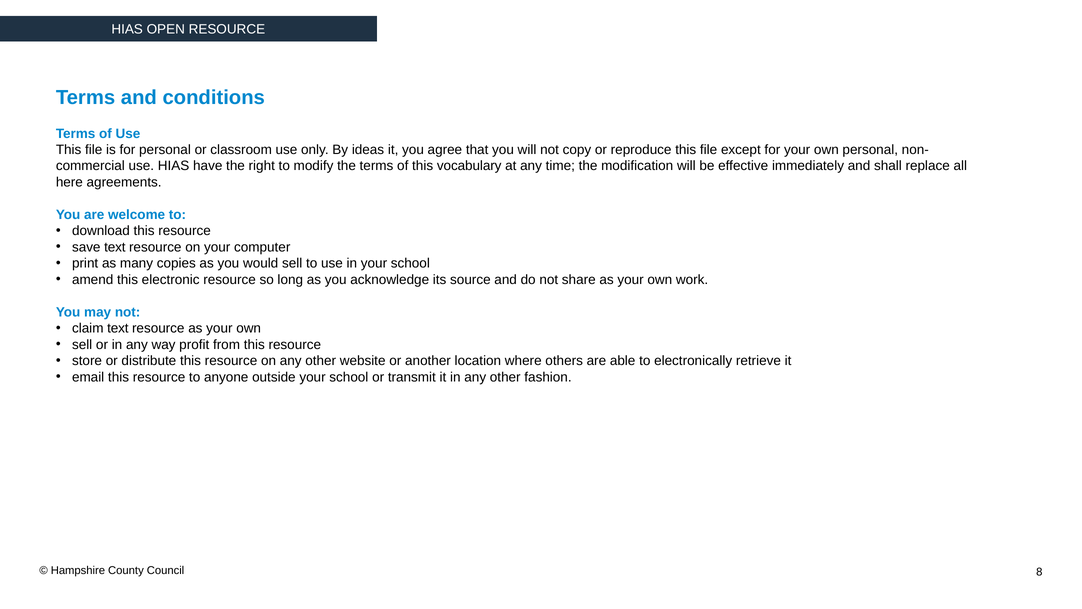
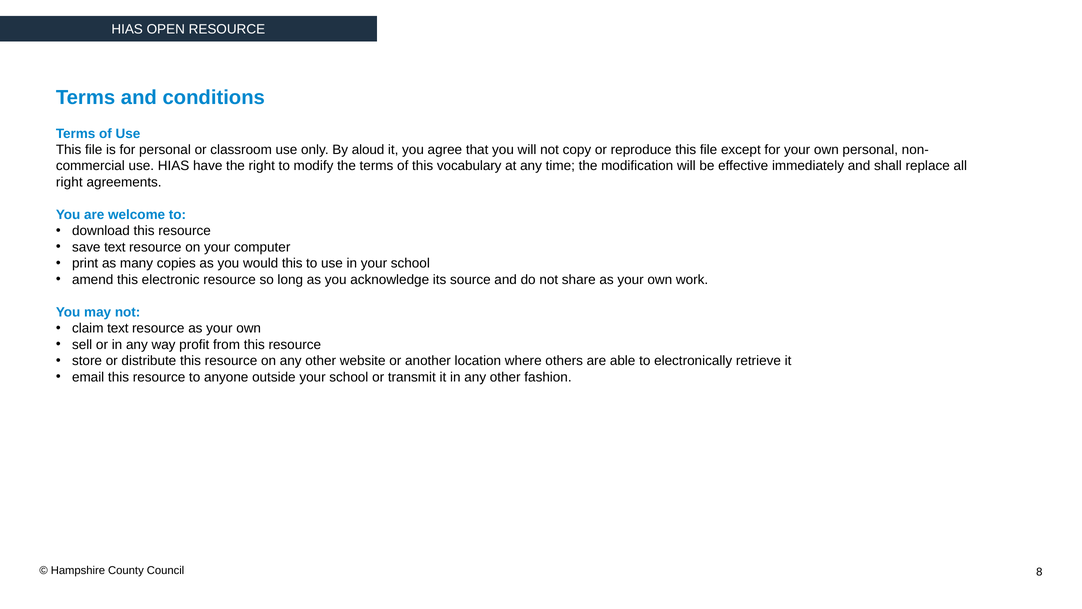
ideas: ideas -> aloud
here at (69, 182): here -> right
would sell: sell -> this
